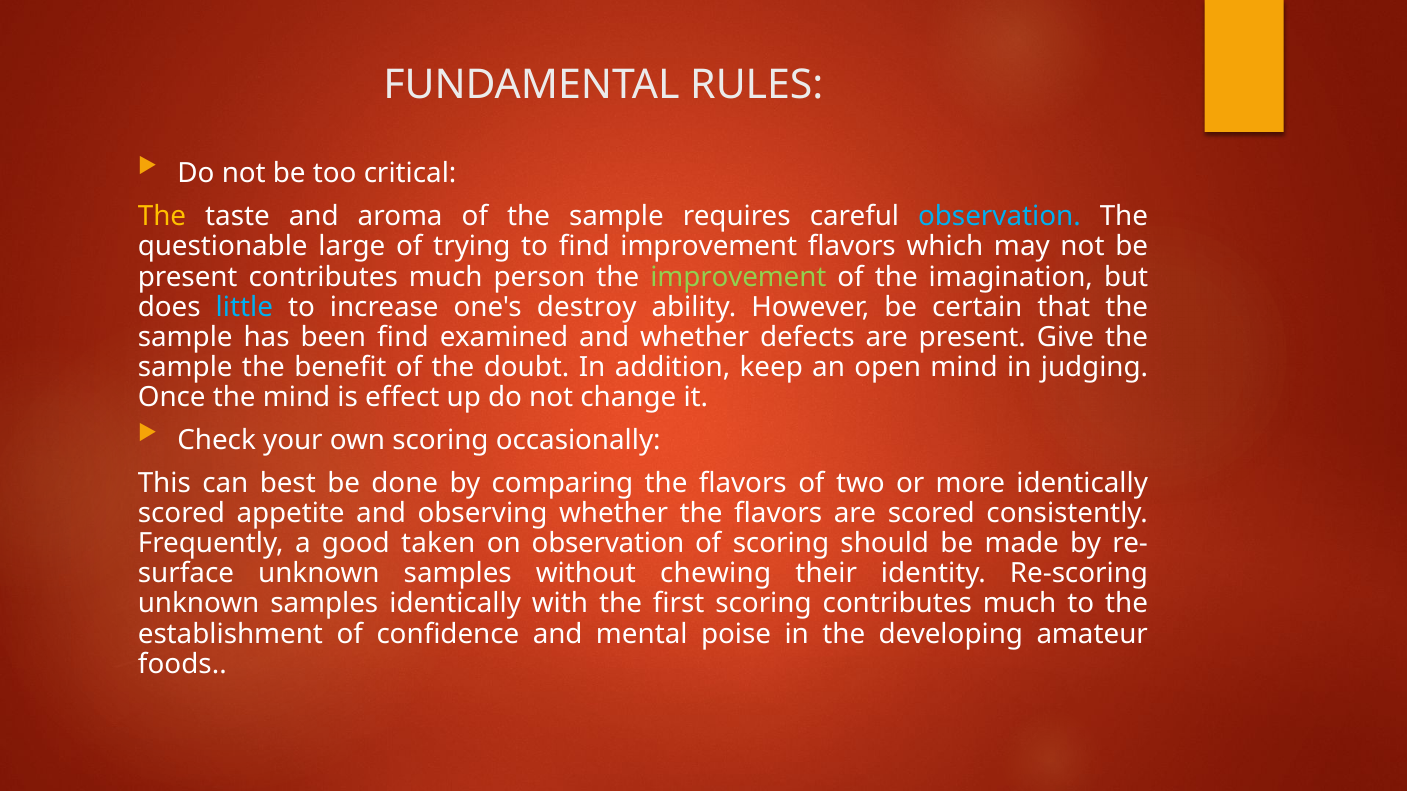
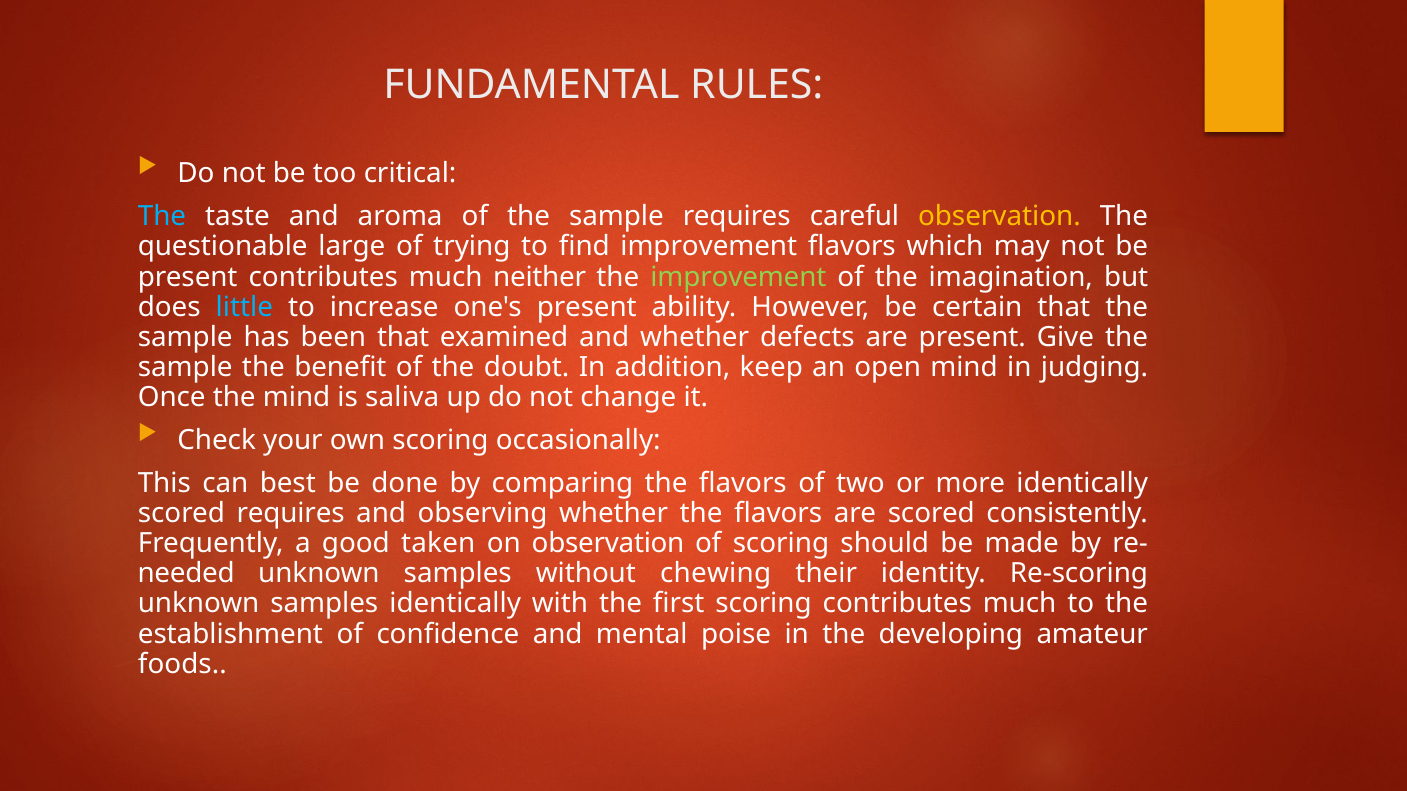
The at (162, 217) colour: yellow -> light blue
observation at (999, 217) colour: light blue -> yellow
person: person -> neither
one's destroy: destroy -> present
been find: find -> that
effect: effect -> saliva
scored appetite: appetite -> requires
surface: surface -> needed
